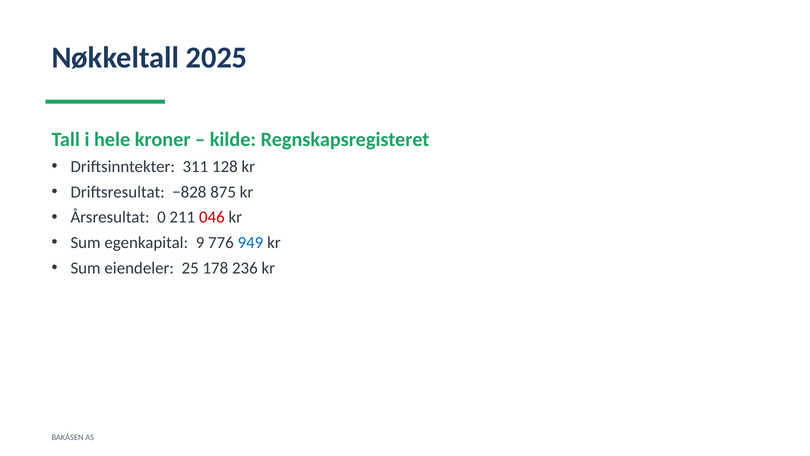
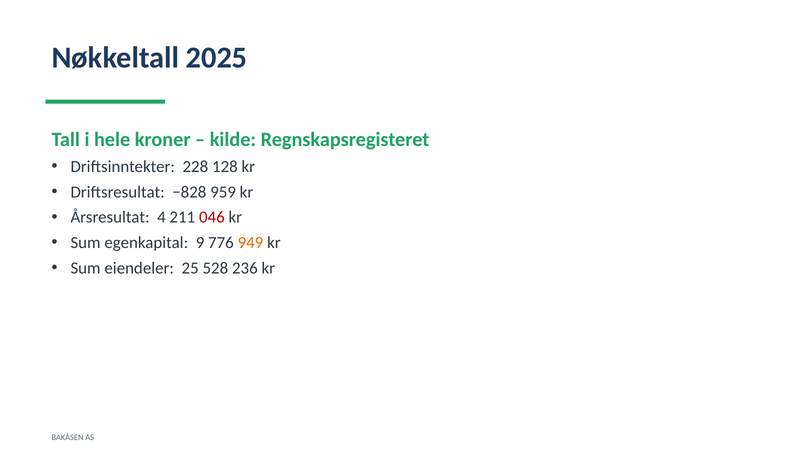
311: 311 -> 228
875: 875 -> 959
0: 0 -> 4
949 colour: blue -> orange
178: 178 -> 528
